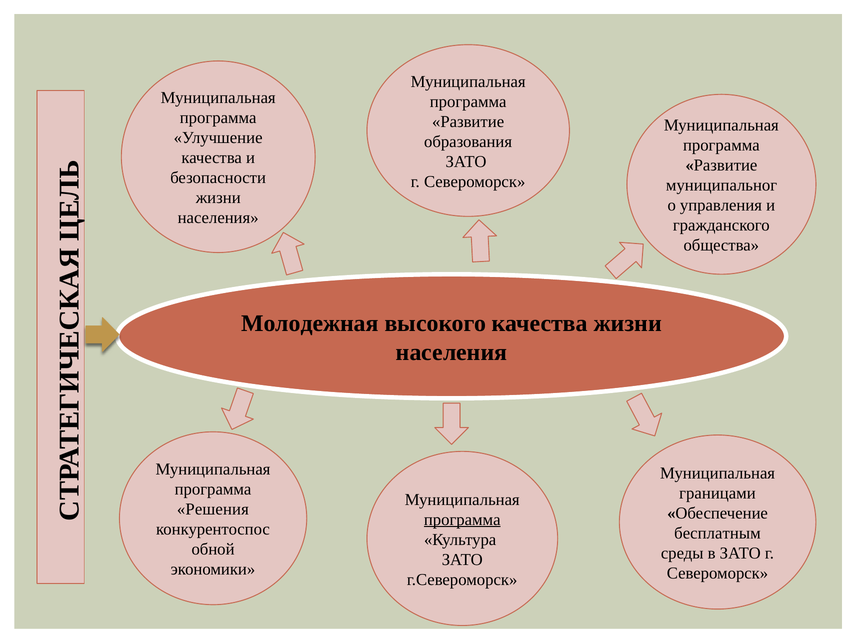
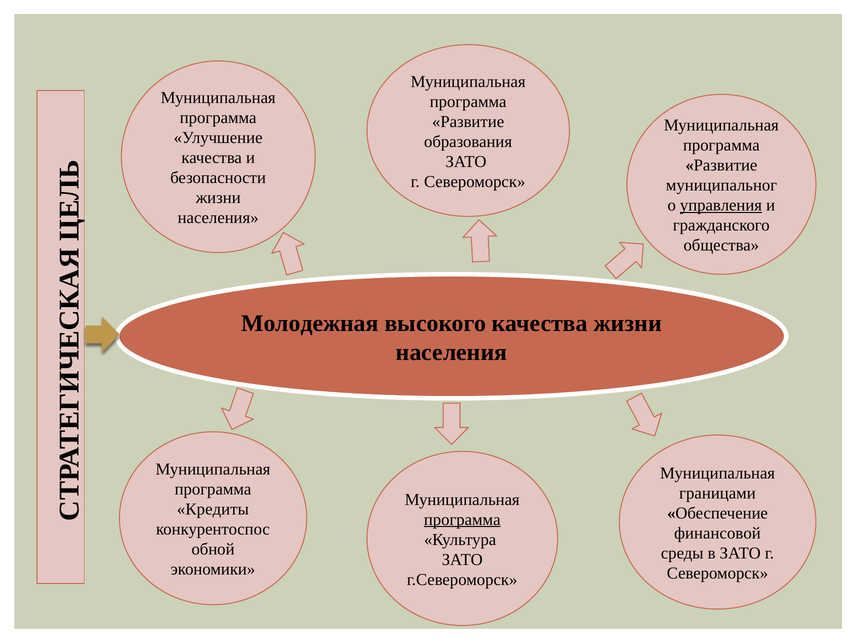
управления underline: none -> present
Решения: Решения -> Кредиты
бесплатным: бесплатным -> финансовой
